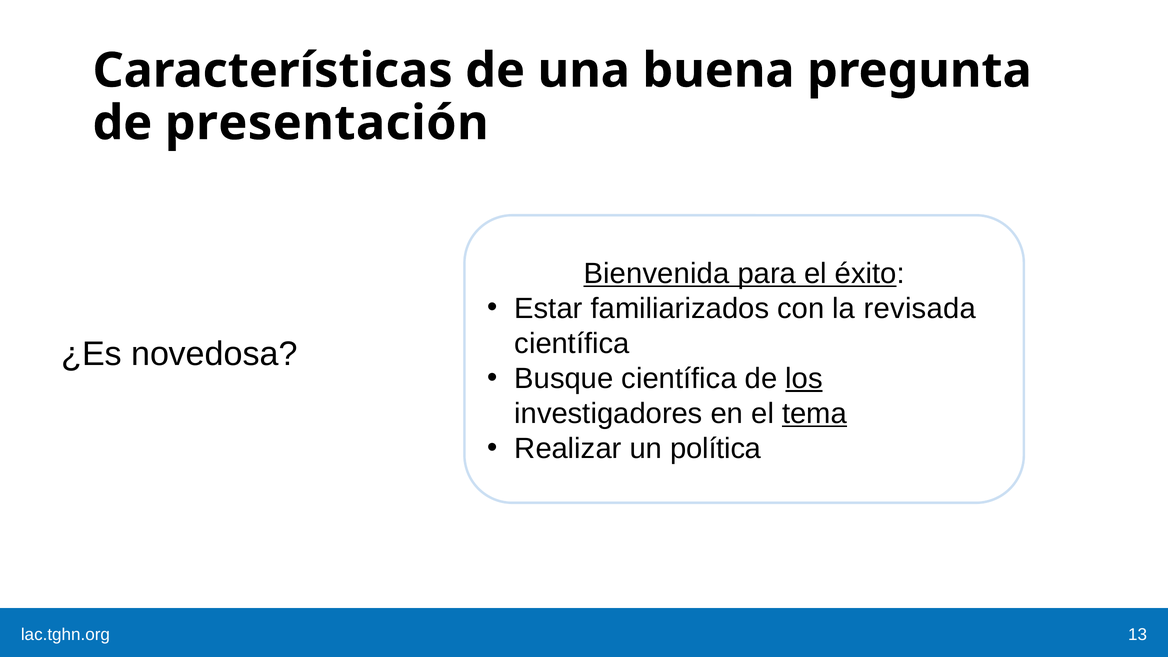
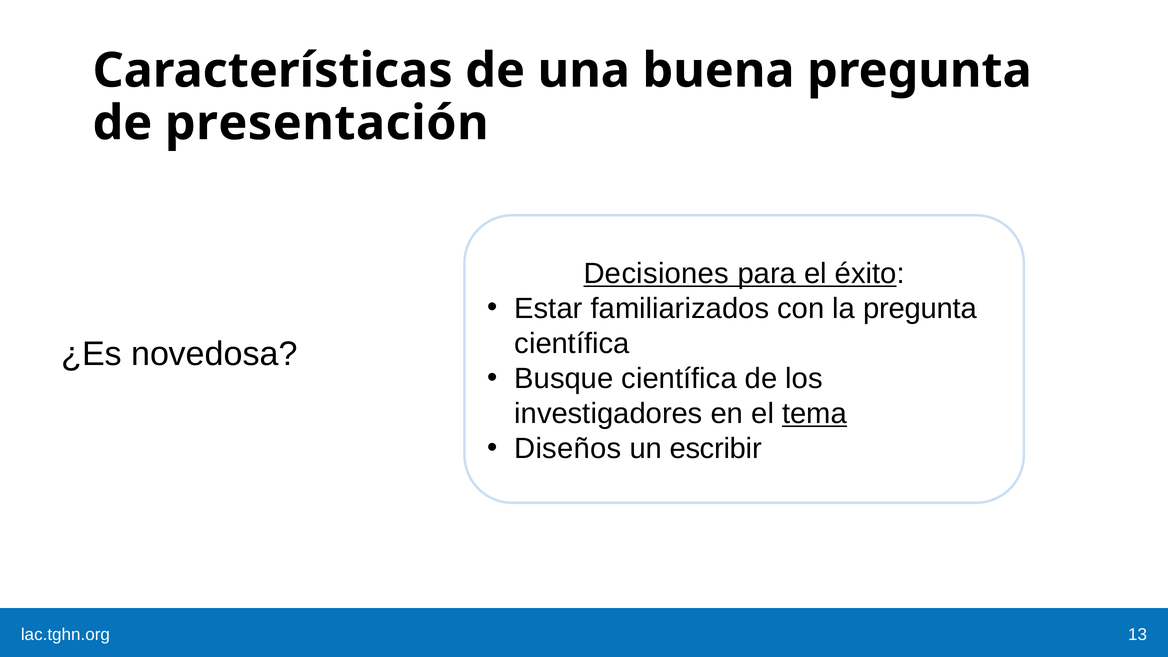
Bienvenida: Bienvenida -> Decisiones
la revisada: revisada -> pregunta
los underline: present -> none
Realizar: Realizar -> Diseños
política: política -> escribir
